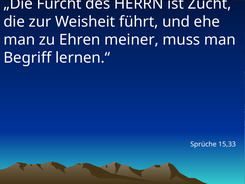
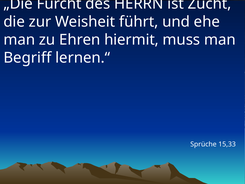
meiner: meiner -> hiermit
